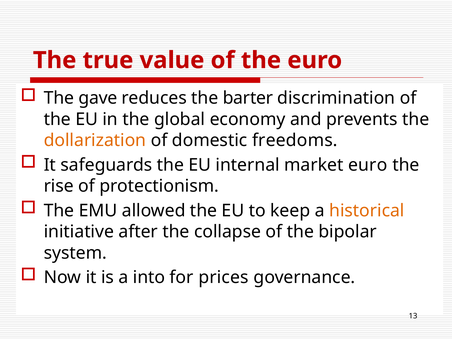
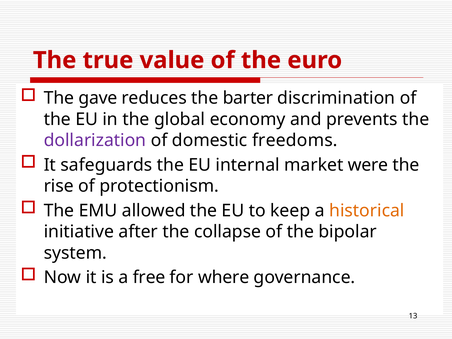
dollarization colour: orange -> purple
market euro: euro -> were
into: into -> free
prices: prices -> where
